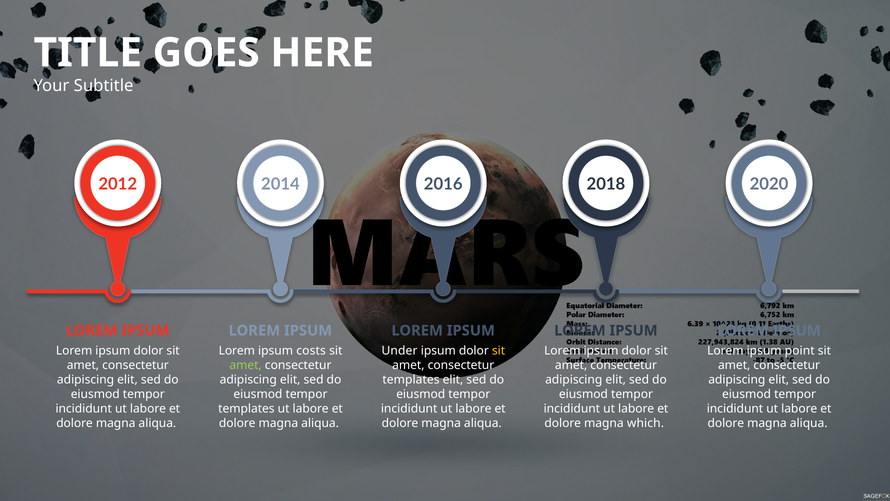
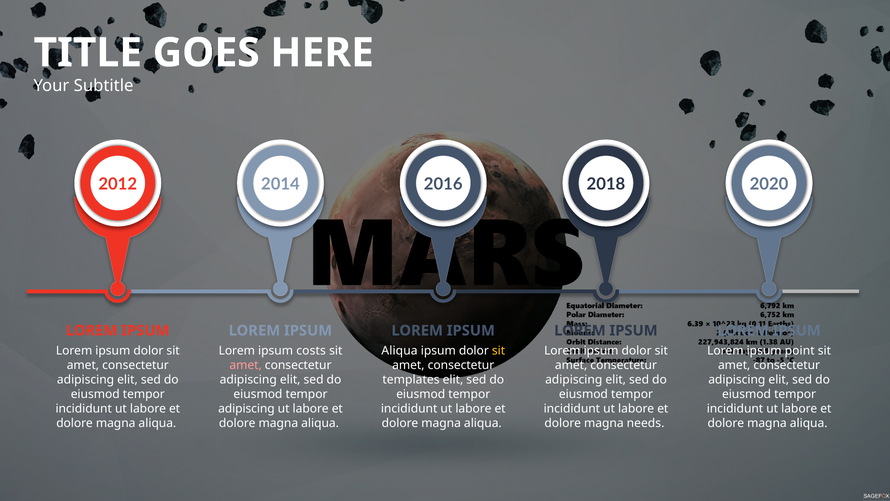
Under at (400, 351): Under -> Aliqua
amet at (246, 365) colour: light green -> pink
templates at (246, 409): templates -> adipiscing
which: which -> needs
